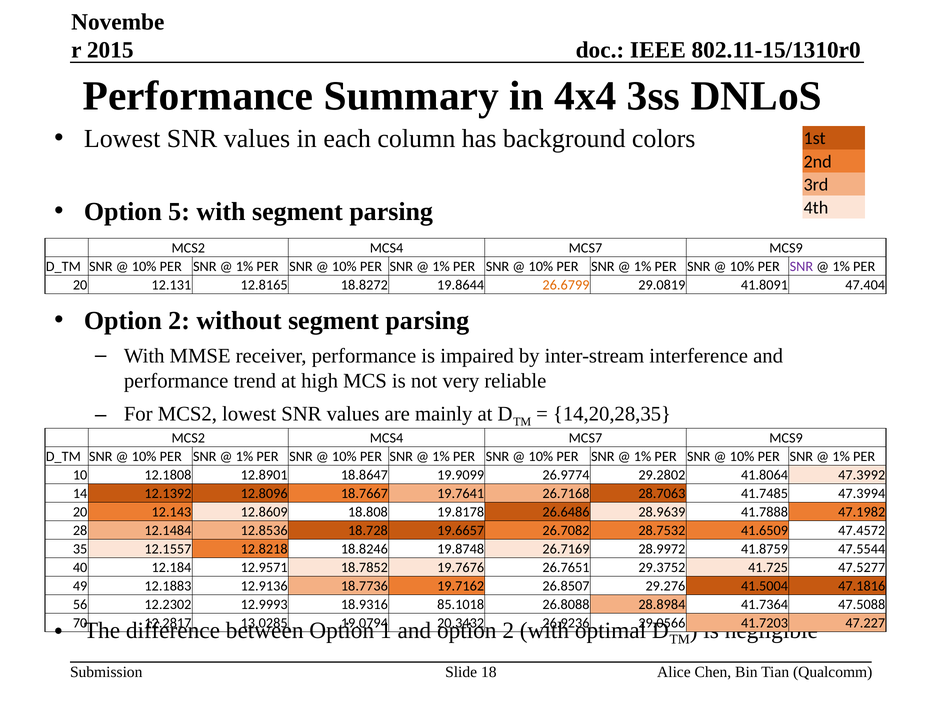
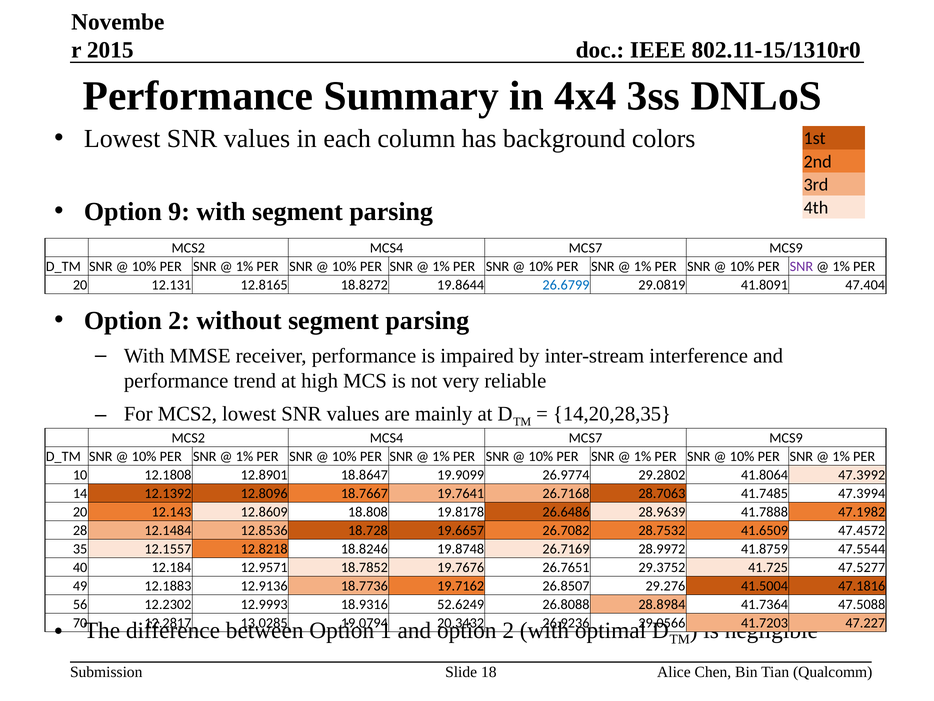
5: 5 -> 9
26.6799 colour: orange -> blue
85.1018: 85.1018 -> 52.6249
